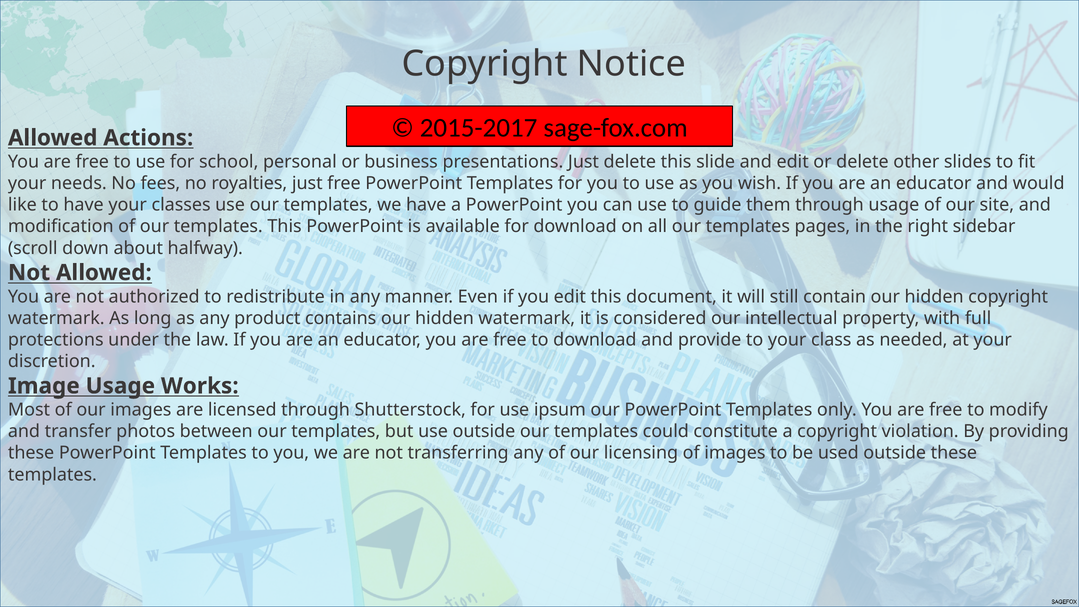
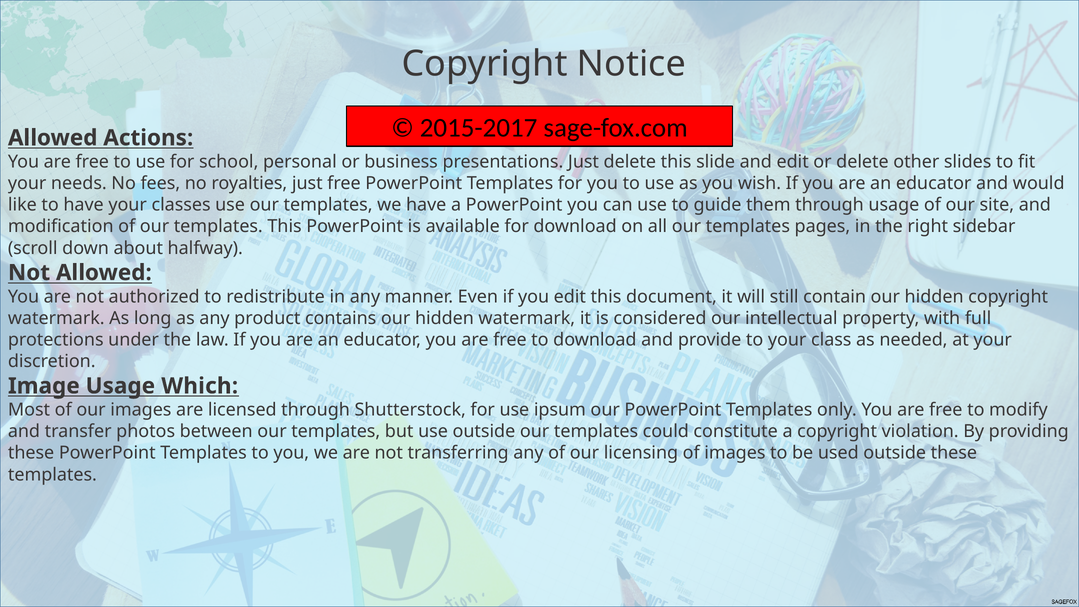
Works: Works -> Which
